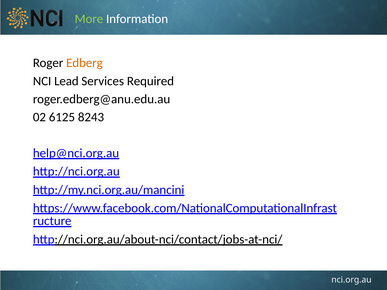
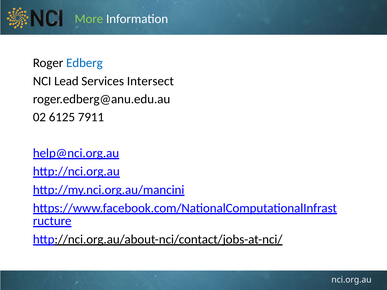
Edberg colour: orange -> blue
Required: Required -> Intersect
8243: 8243 -> 7911
